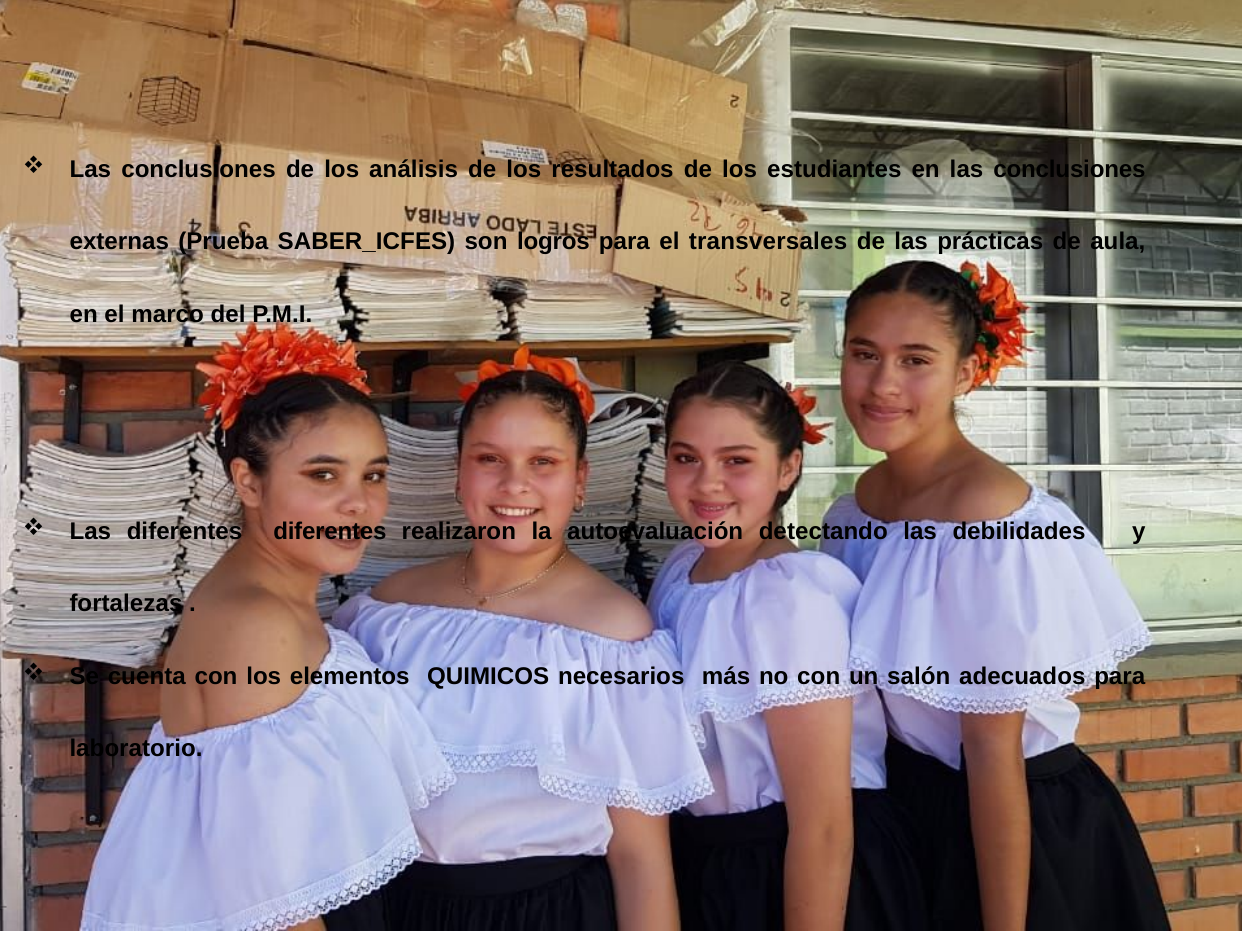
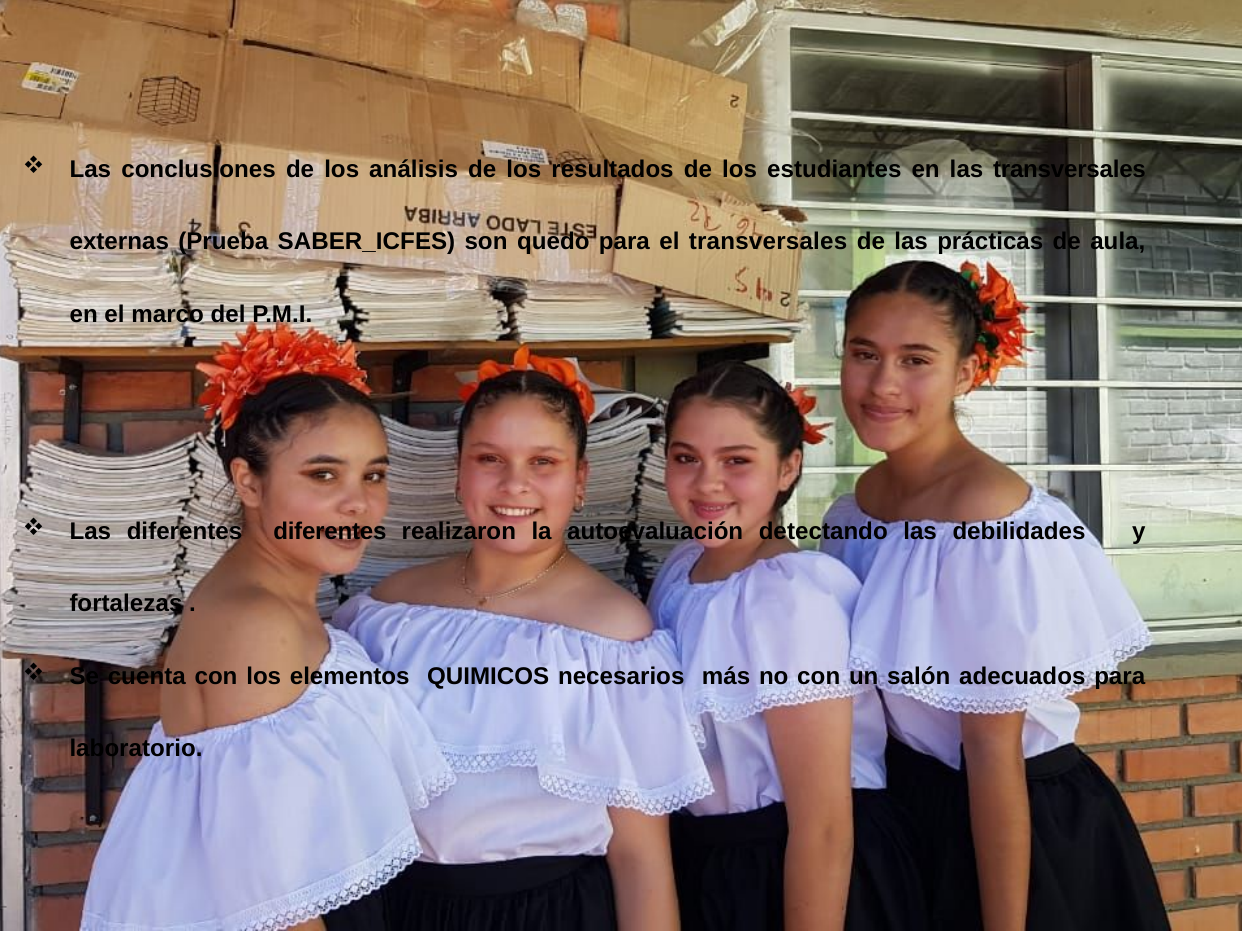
en las conclusiones: conclusiones -> transversales
logros: logros -> quedo
